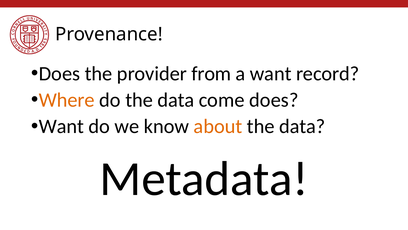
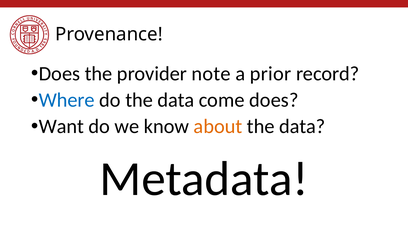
from: from -> note
a want: want -> prior
Where colour: orange -> blue
